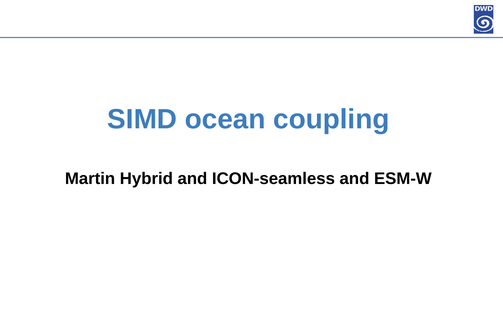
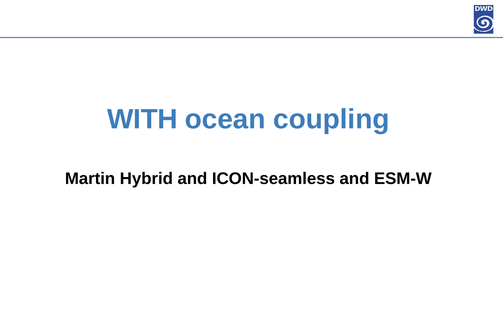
SIMD: SIMD -> WITH
